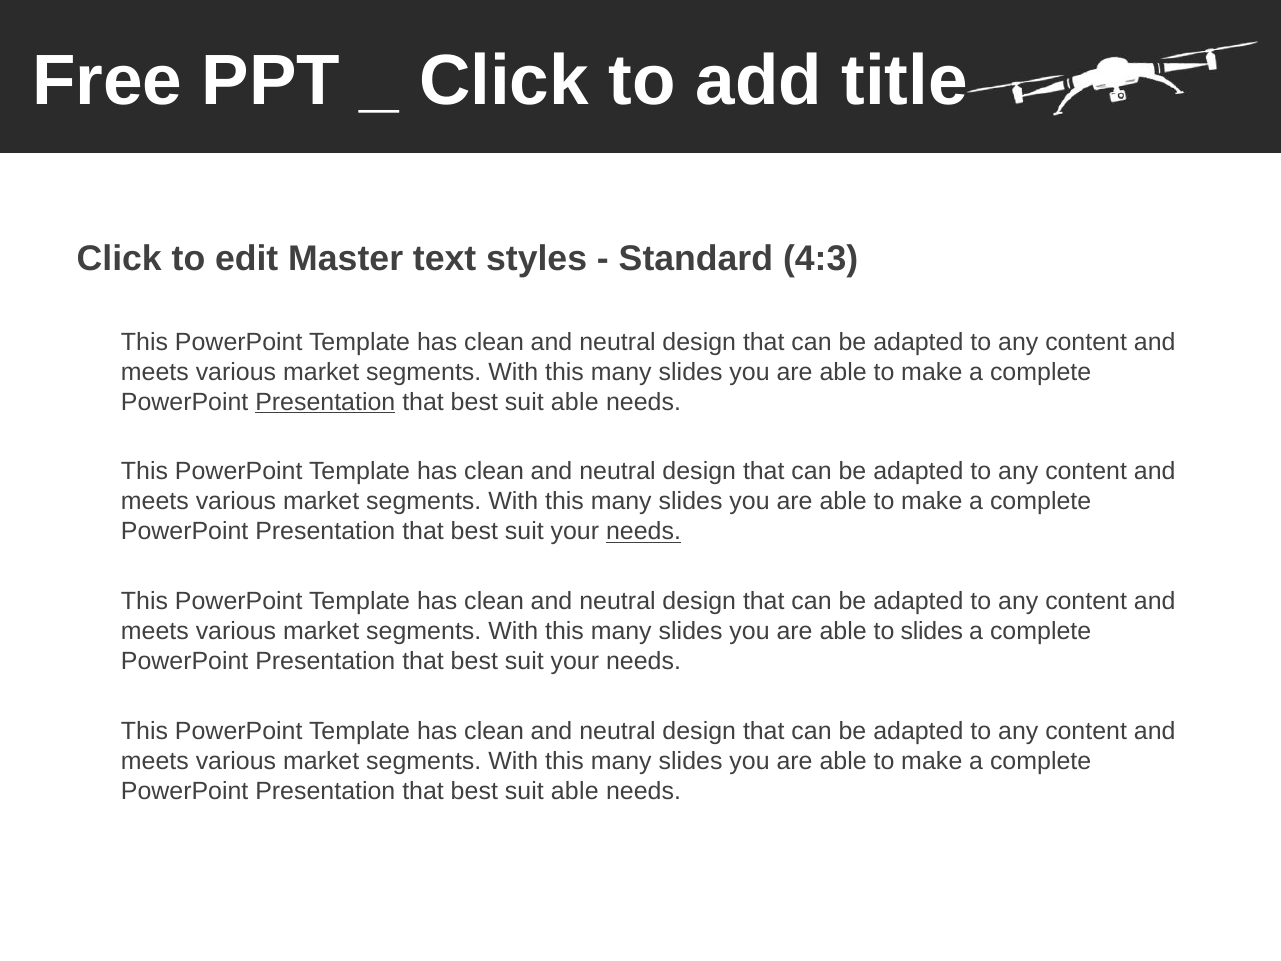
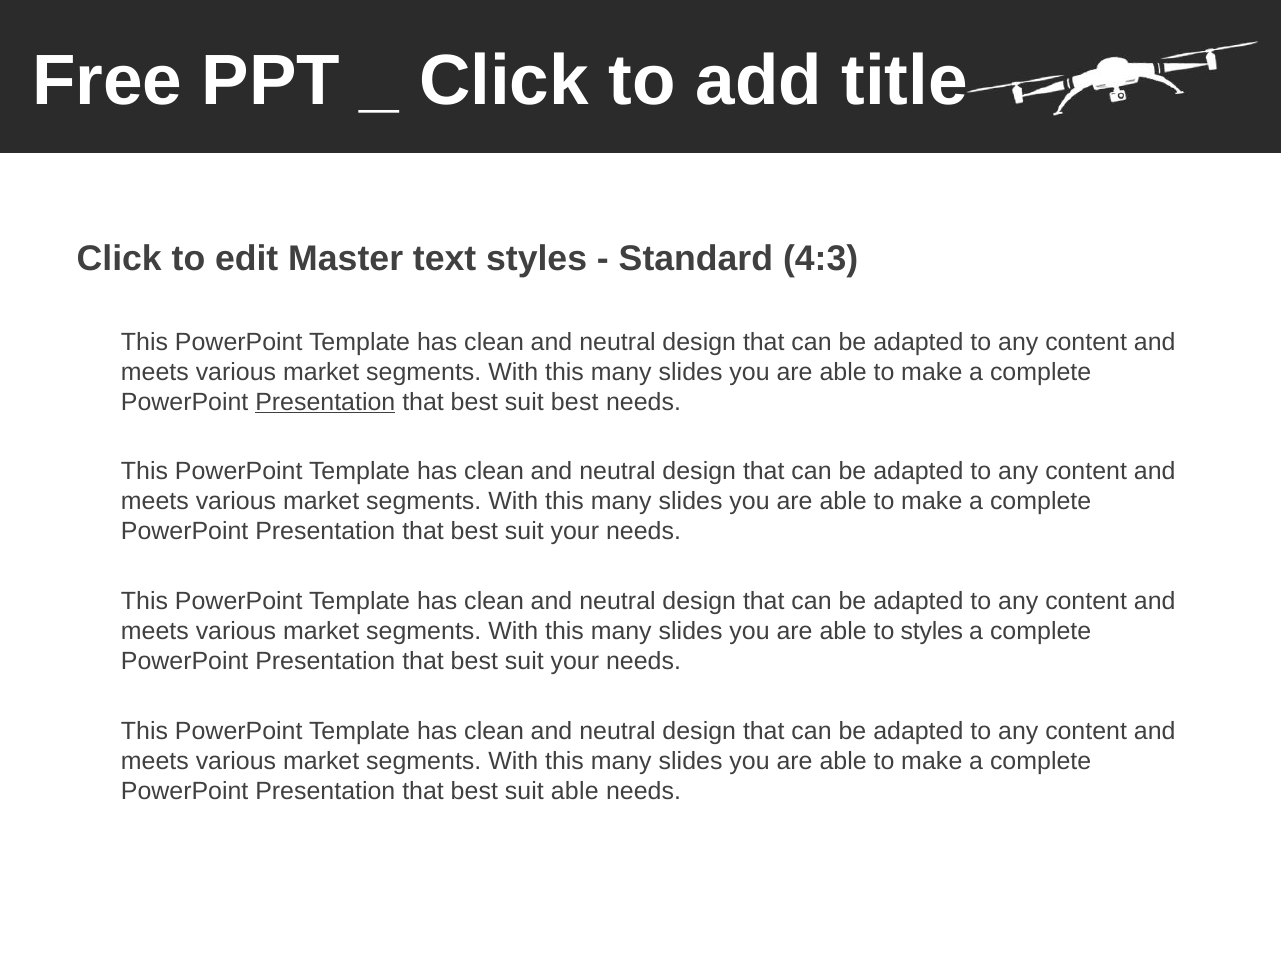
able at (575, 402): able -> best
needs at (644, 531) underline: present -> none
to slides: slides -> styles
